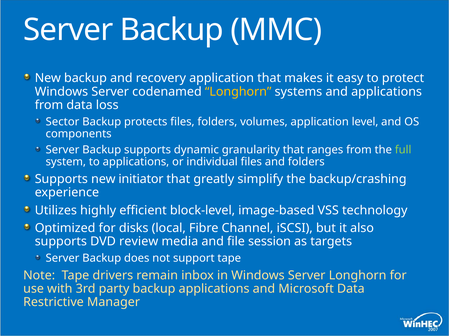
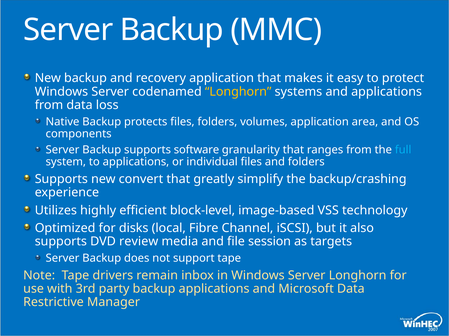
Sector: Sector -> Native
level: level -> area
dynamic: dynamic -> software
full colour: light green -> light blue
initiator: initiator -> convert
